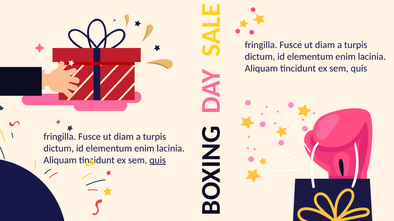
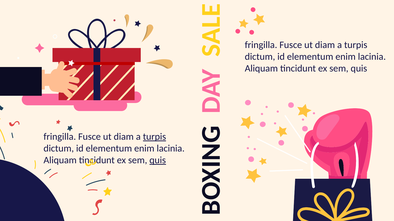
turpis at (154, 137) underline: none -> present
